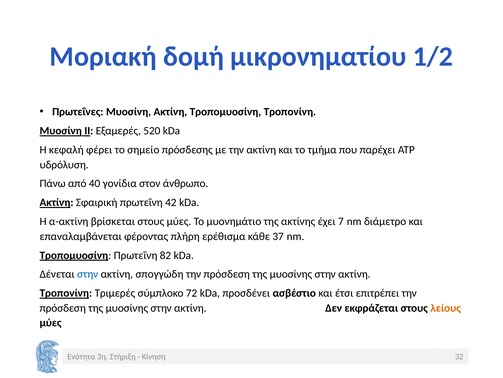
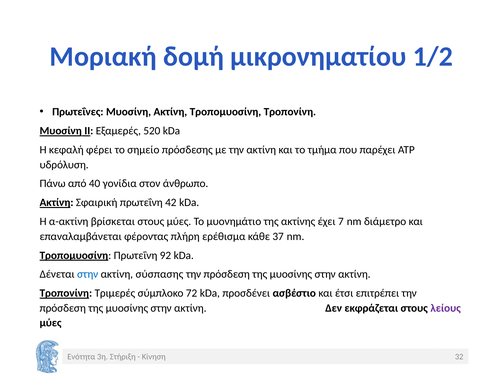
82: 82 -> 92
σπογγώδη: σπογγώδη -> σύσπασης
λείους colour: orange -> purple
